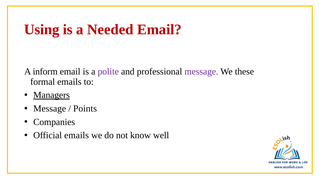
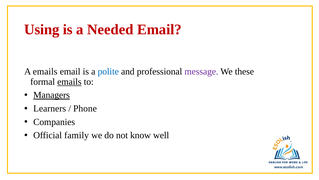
A inform: inform -> emails
polite colour: purple -> blue
emails at (69, 81) underline: none -> present
Message at (50, 108): Message -> Learners
Points: Points -> Phone
Official emails: emails -> family
